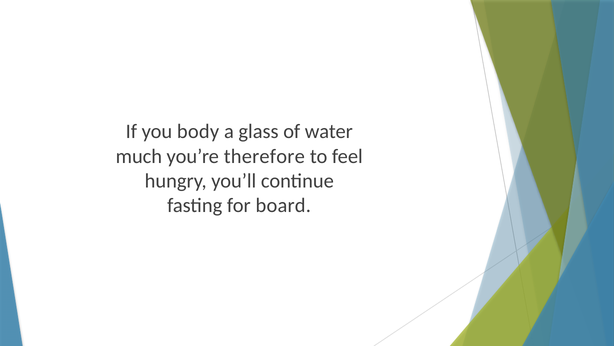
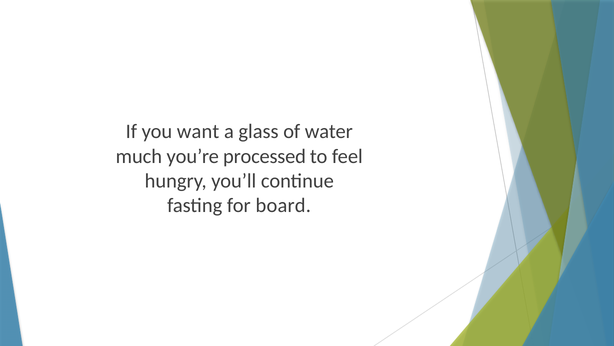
body: body -> want
therefore: therefore -> processed
